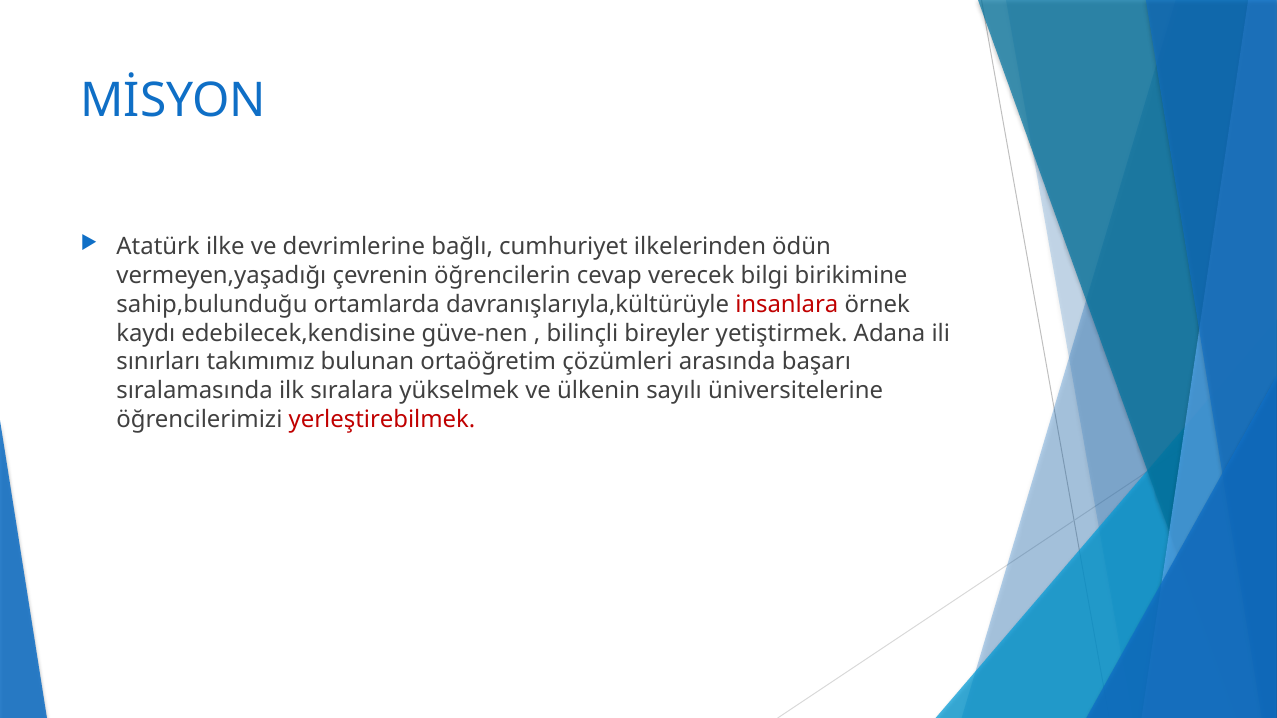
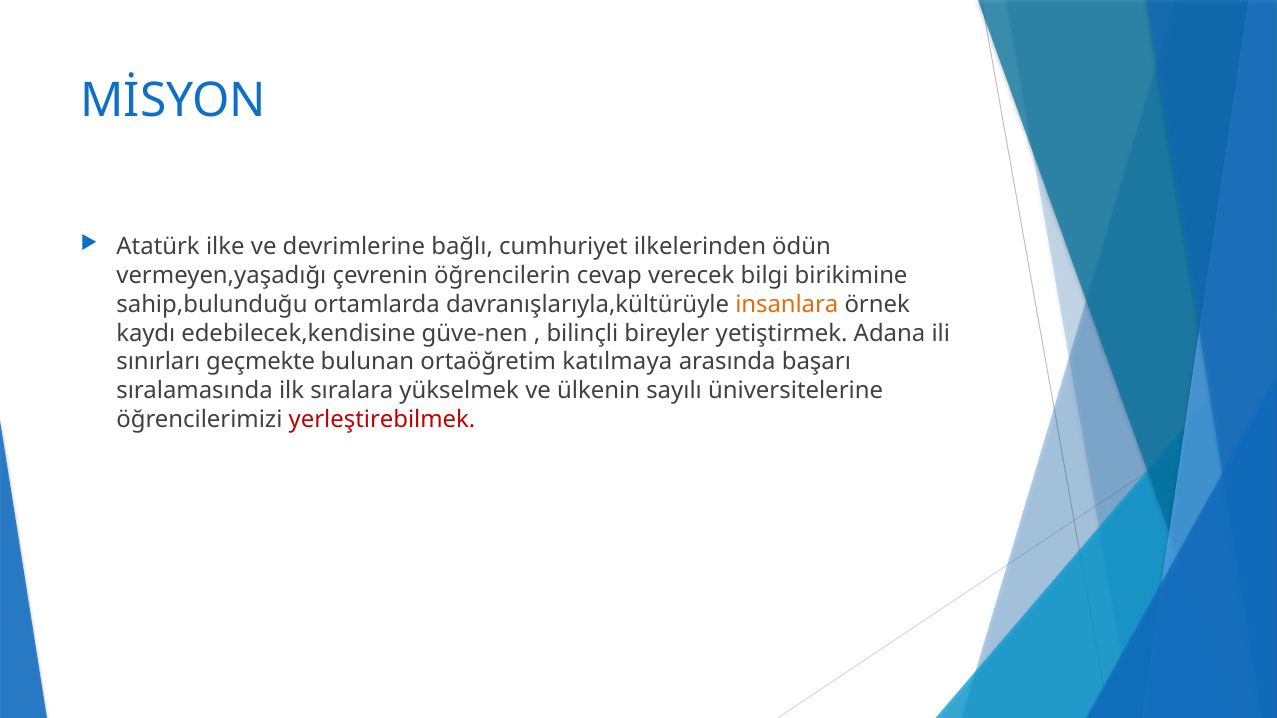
insanlara colour: red -> orange
takımımız: takımımız -> geçmekte
çözümleri: çözümleri -> katılmaya
